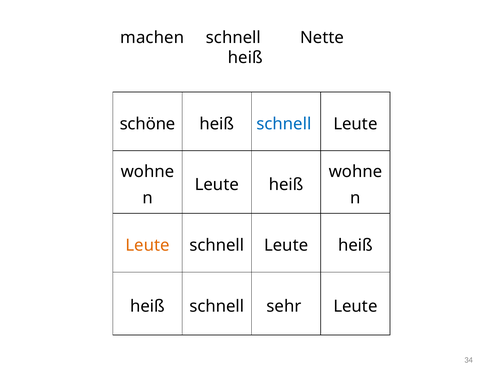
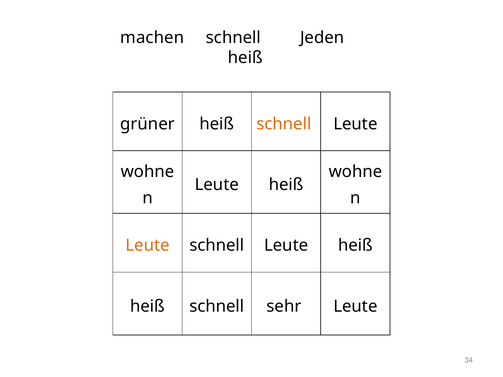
Nette: Nette -> Jeden
schöne: schöne -> grüner
schnell at (284, 124) colour: blue -> orange
